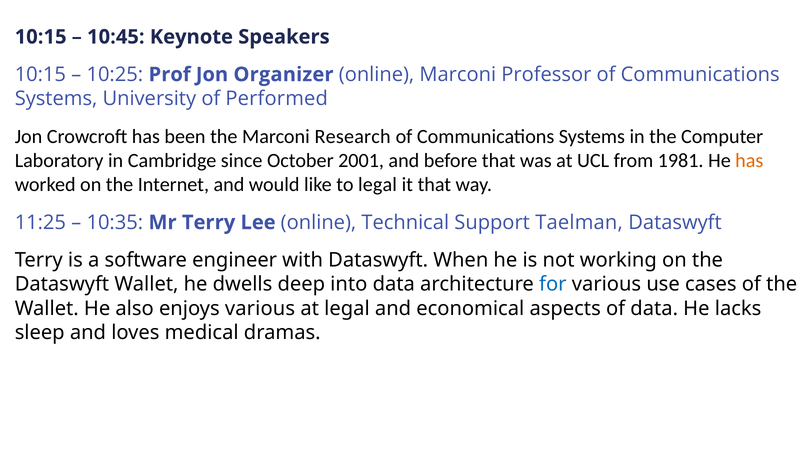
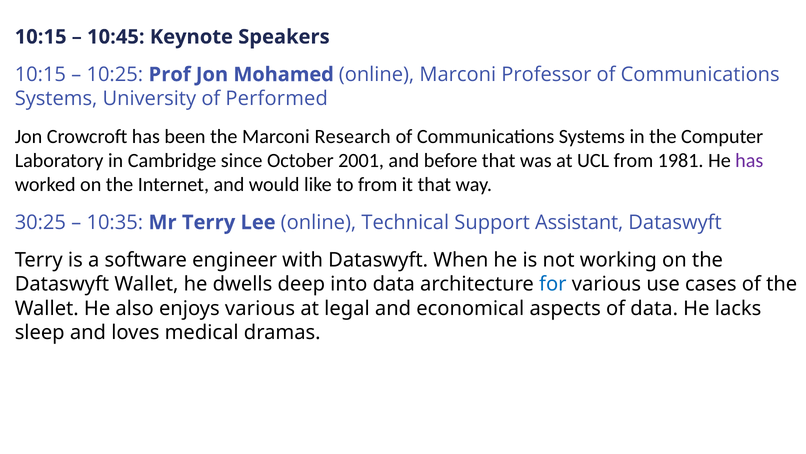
Organizer: Organizer -> Mohamed
has at (749, 160) colour: orange -> purple
to legal: legal -> from
11:25: 11:25 -> 30:25
Taelman: Taelman -> Assistant
